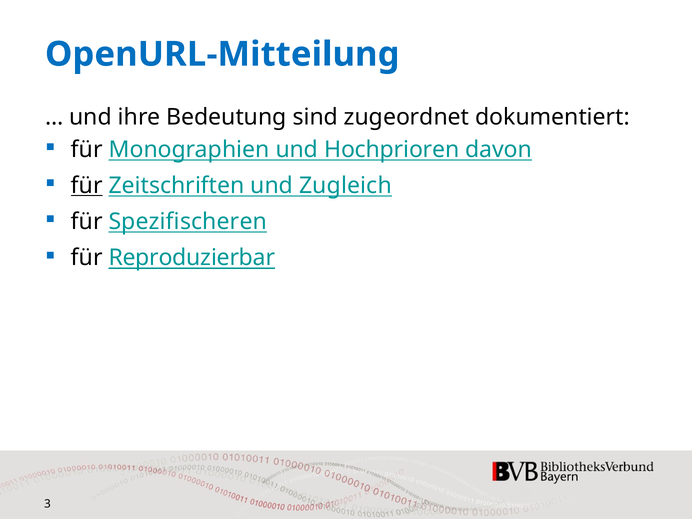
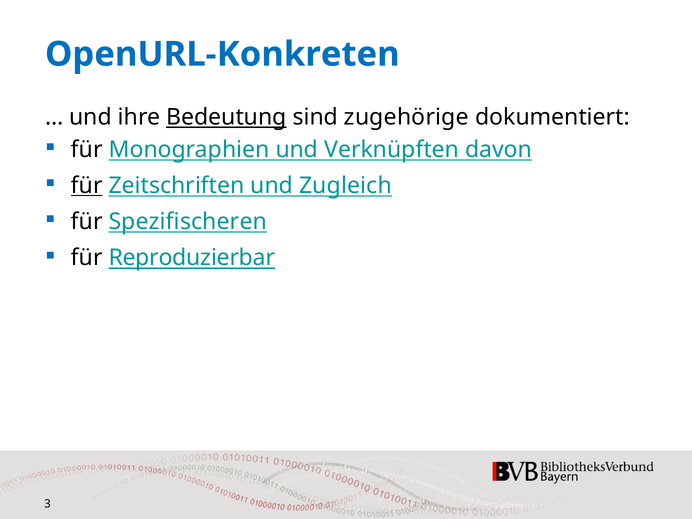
OpenURL-Mitteilung: OpenURL-Mitteilung -> OpenURL-Konkreten
Bedeutung underline: none -> present
zugeordnet: zugeordnet -> zugehörige
Hochprioren: Hochprioren -> Verknüpften
